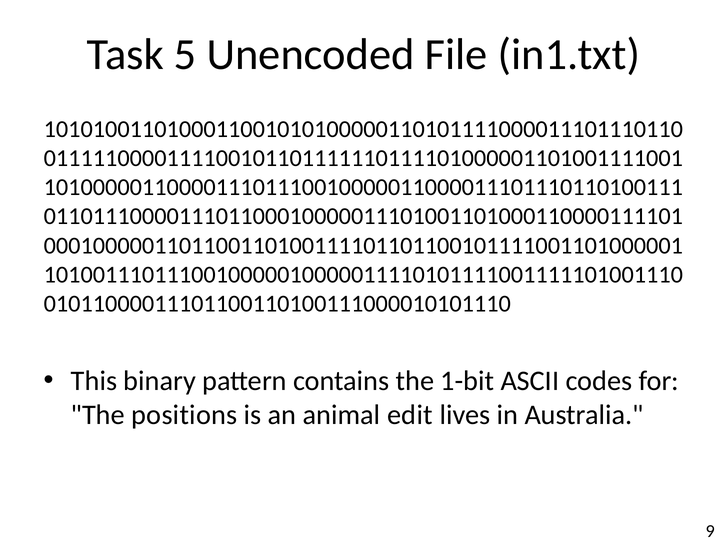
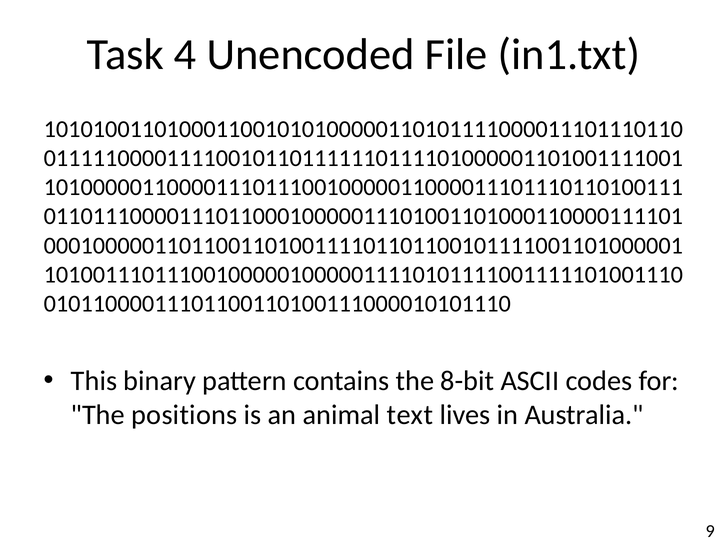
5: 5 -> 4
1-bit: 1-bit -> 8-bit
edit: edit -> text
